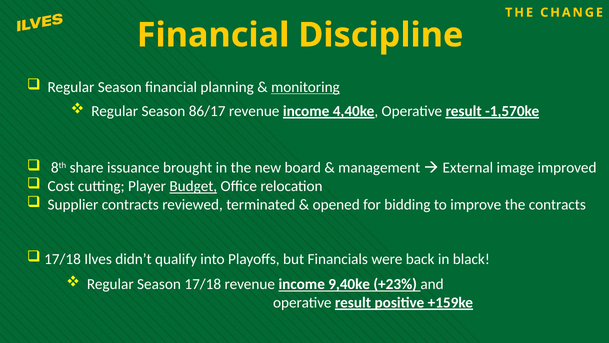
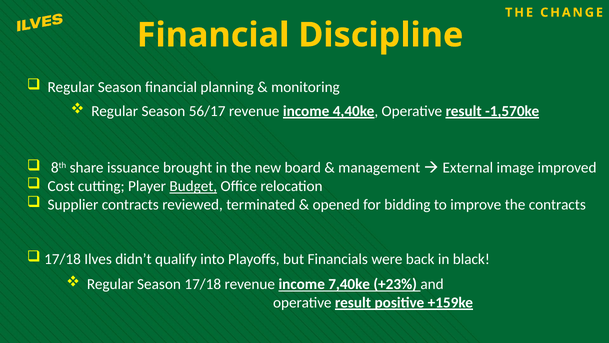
monitoring underline: present -> none
86/17: 86/17 -> 56/17
9,40ke: 9,40ke -> 7,40ke
